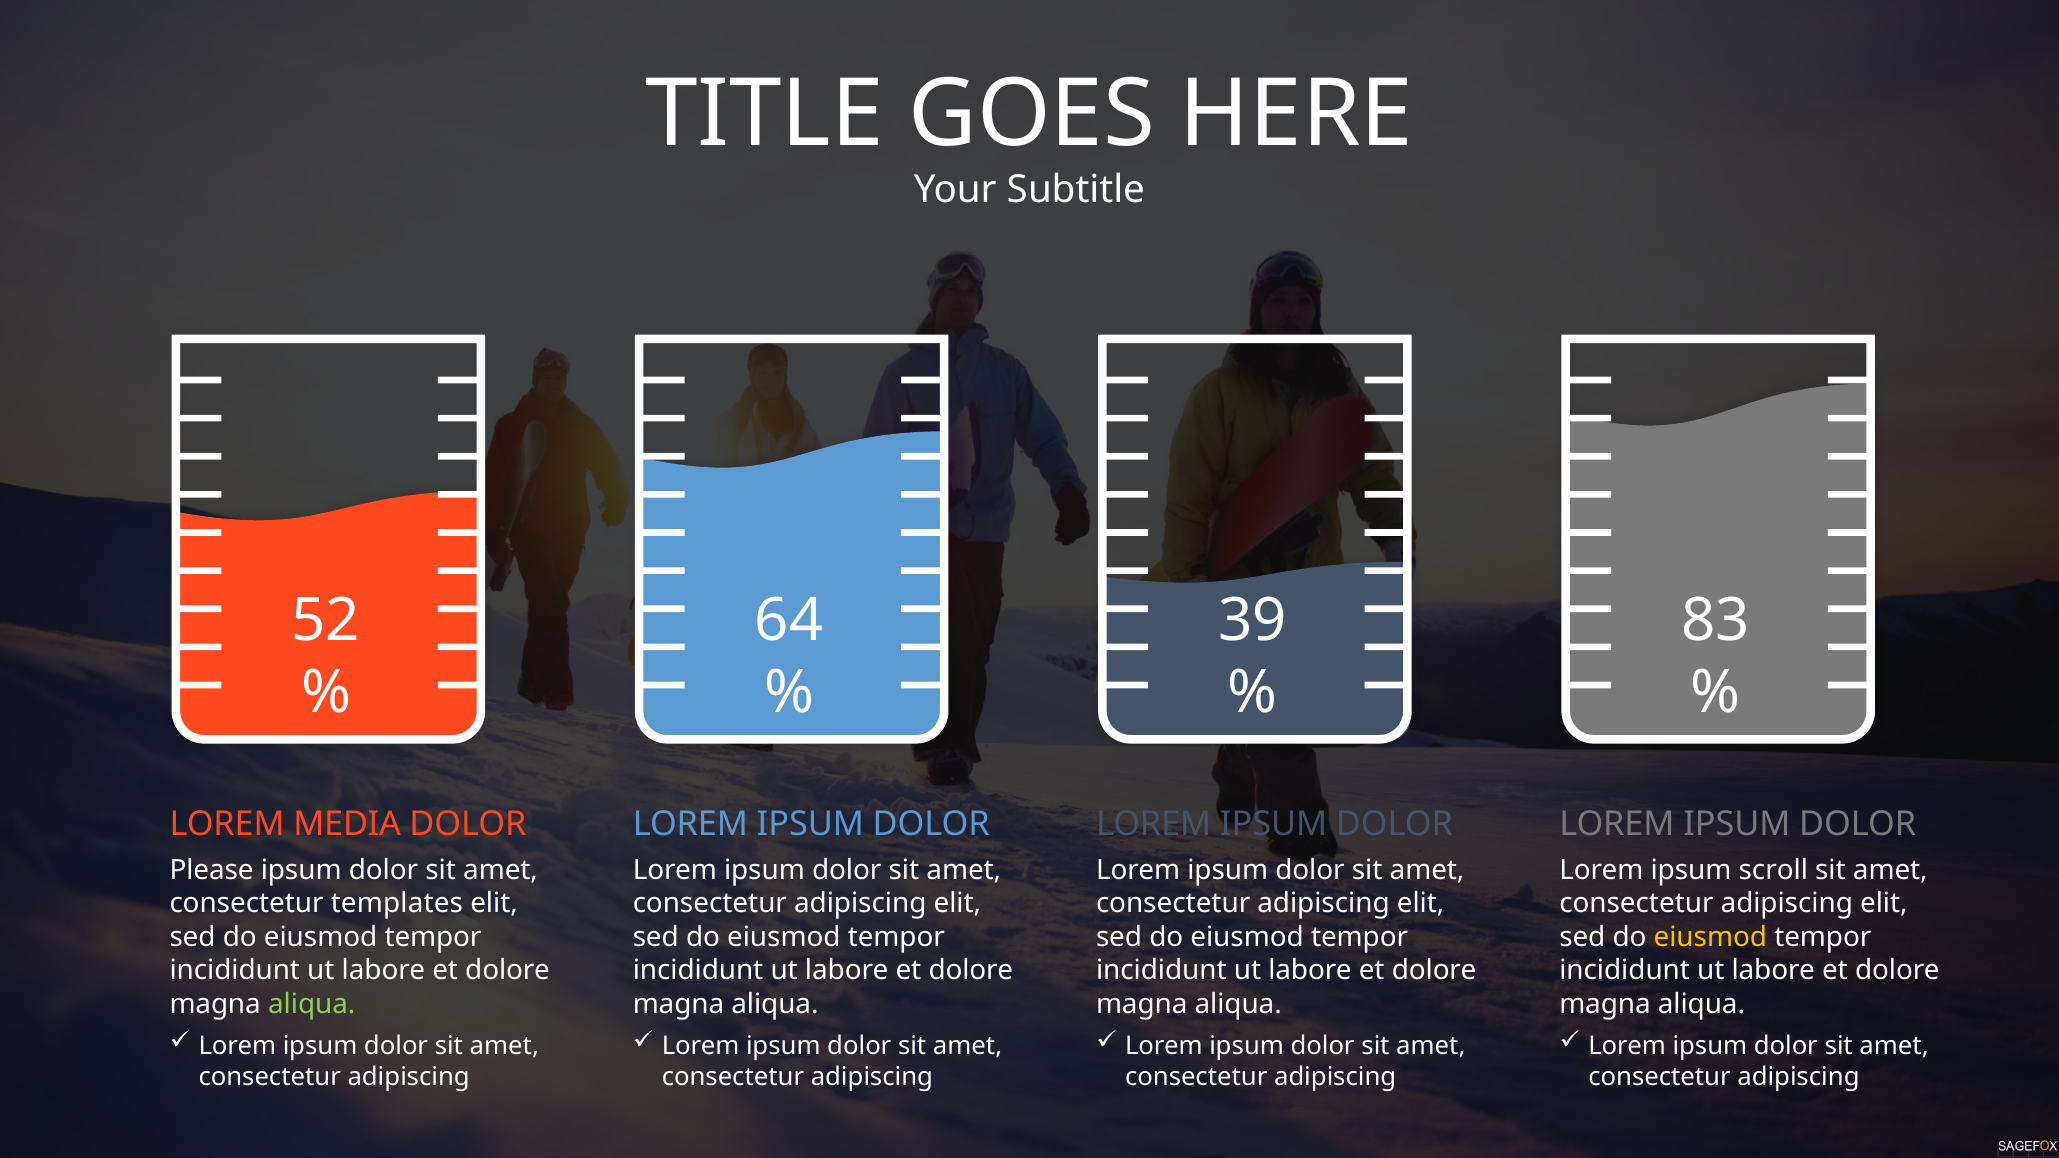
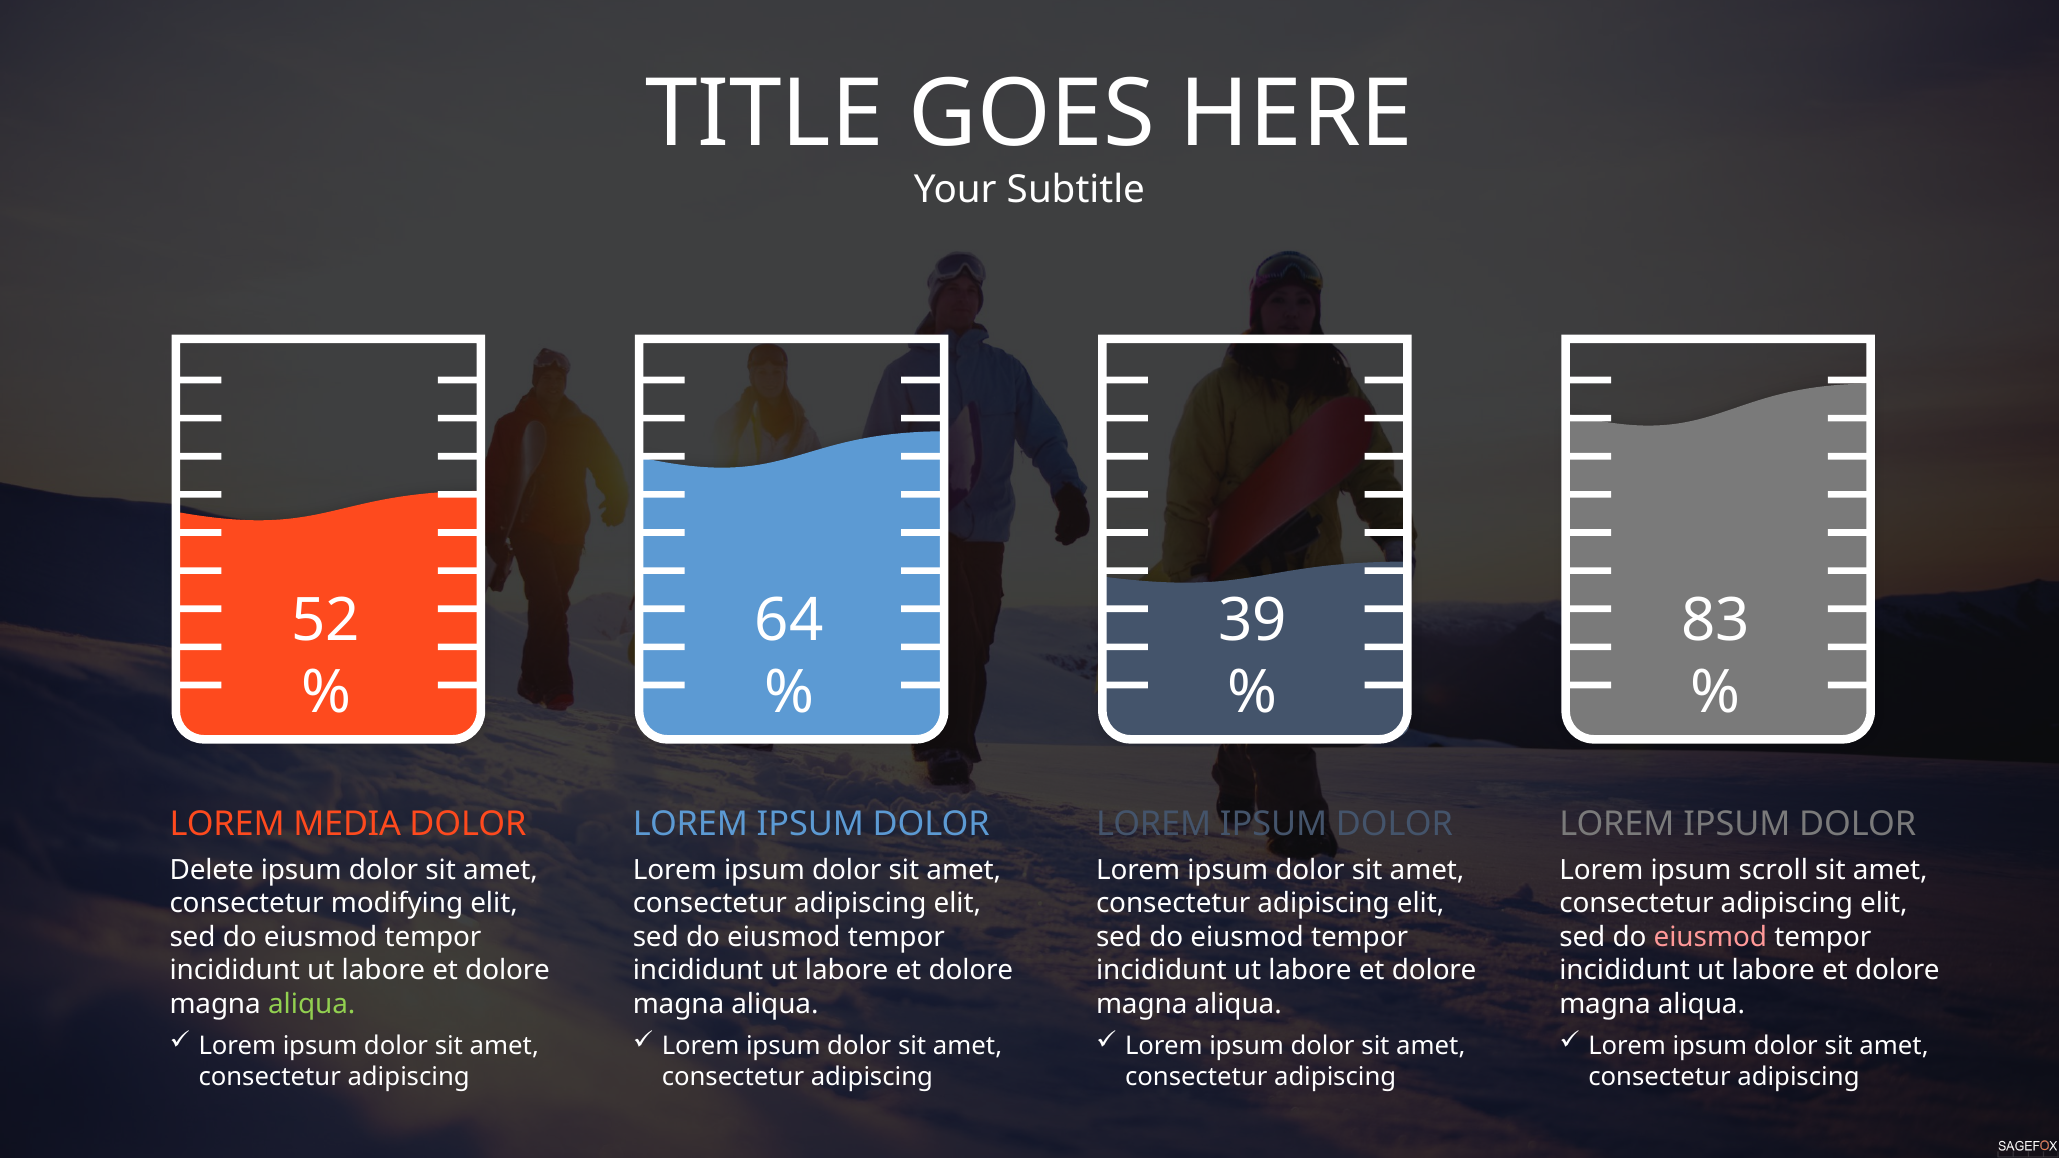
Please: Please -> Delete
templates: templates -> modifying
eiusmod at (1710, 937) colour: yellow -> pink
